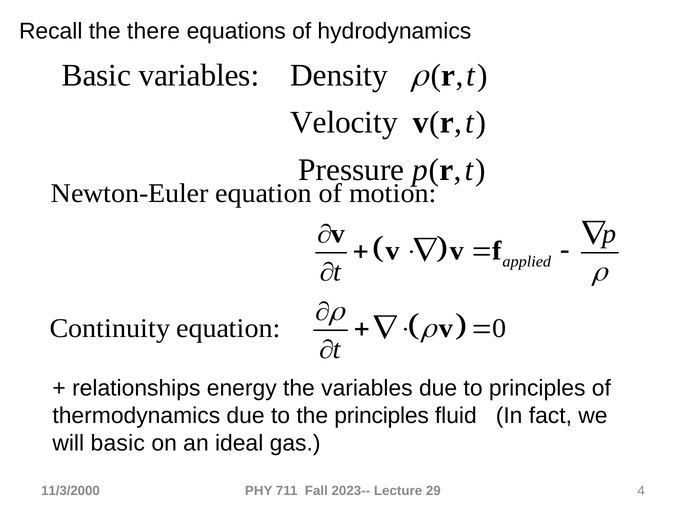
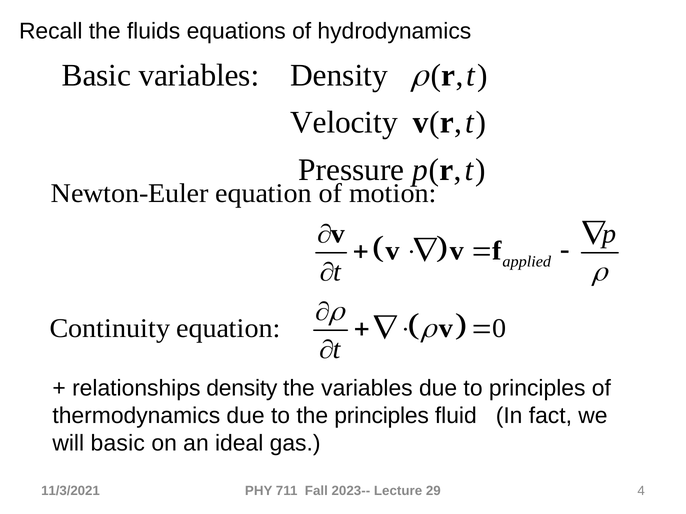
there: there -> fluids
relationships energy: energy -> density
11/3/2000: 11/3/2000 -> 11/3/2021
